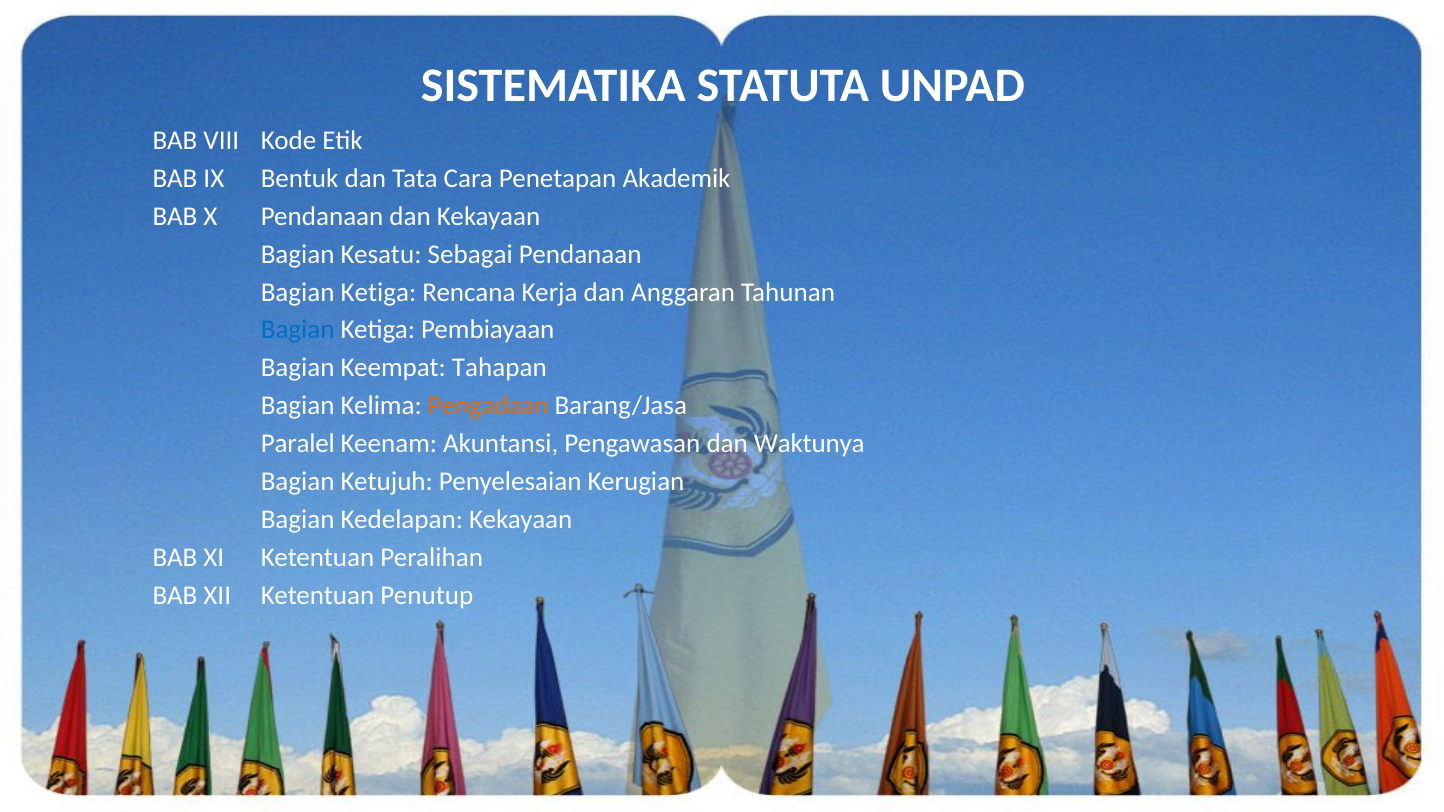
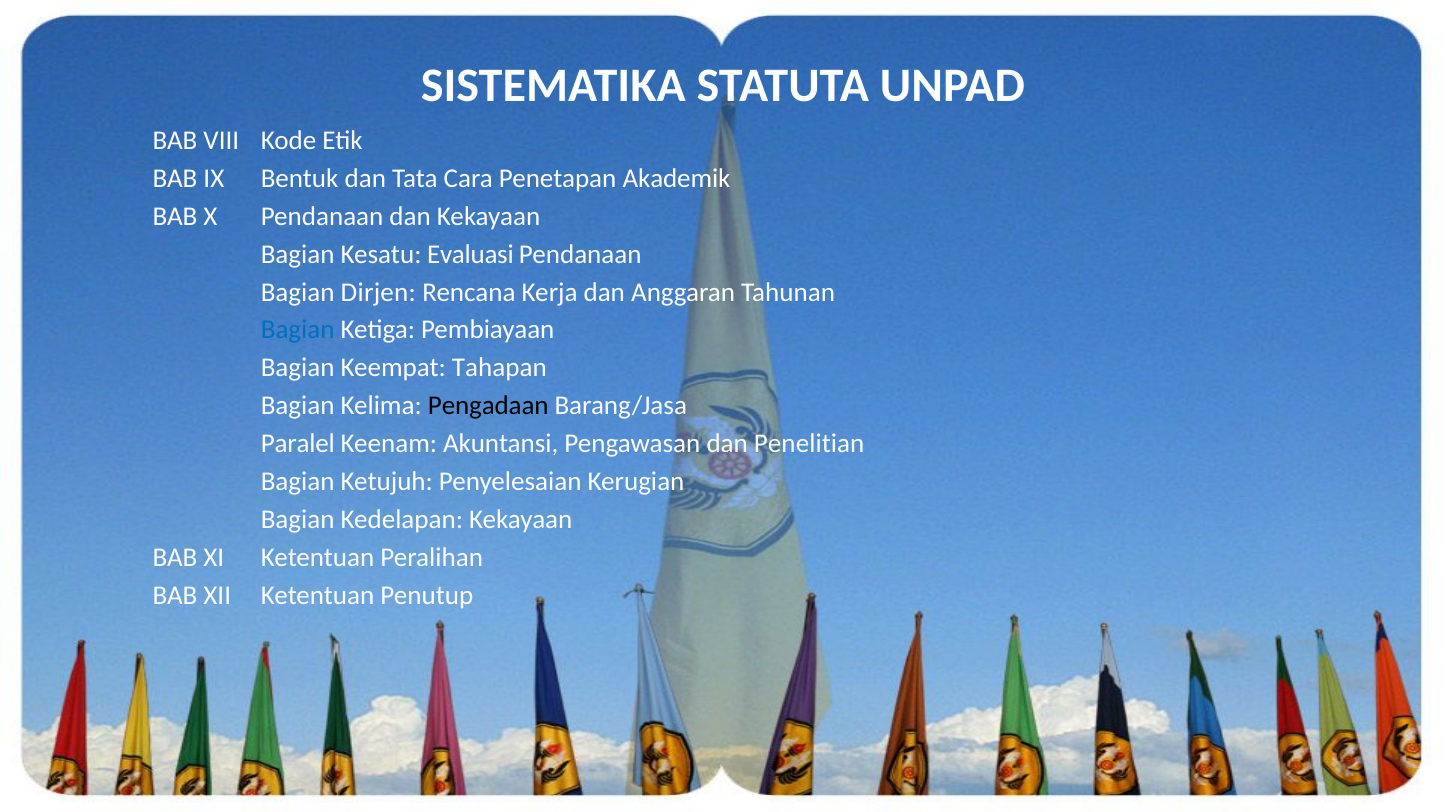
Sebagai: Sebagai -> Evaluasi
Ketiga at (378, 292): Ketiga -> Dirjen
Pengadaan colour: orange -> black
Waktunya: Waktunya -> Penelitian
